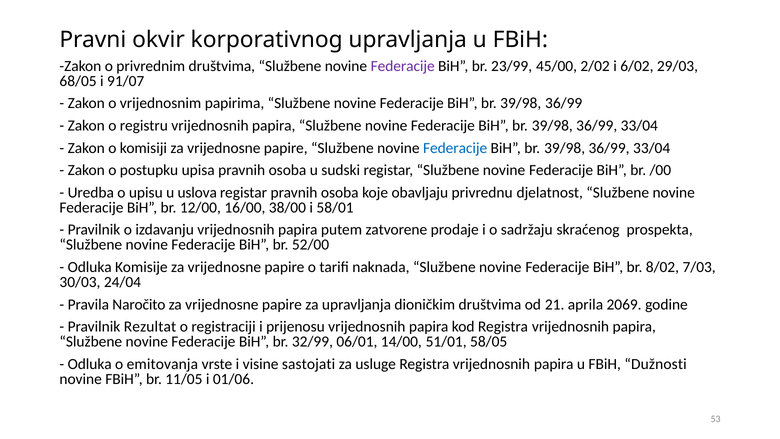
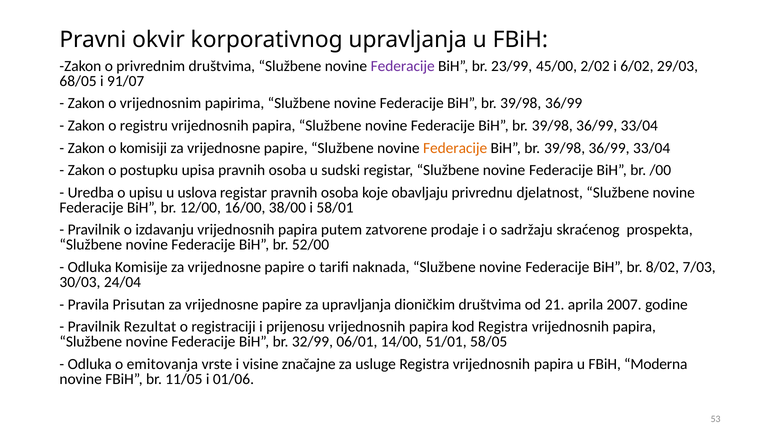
Federacije at (455, 148) colour: blue -> orange
Naročito: Naročito -> Prisutan
2069: 2069 -> 2007
sastojati: sastojati -> značajne
Dužnosti: Dužnosti -> Moderna
